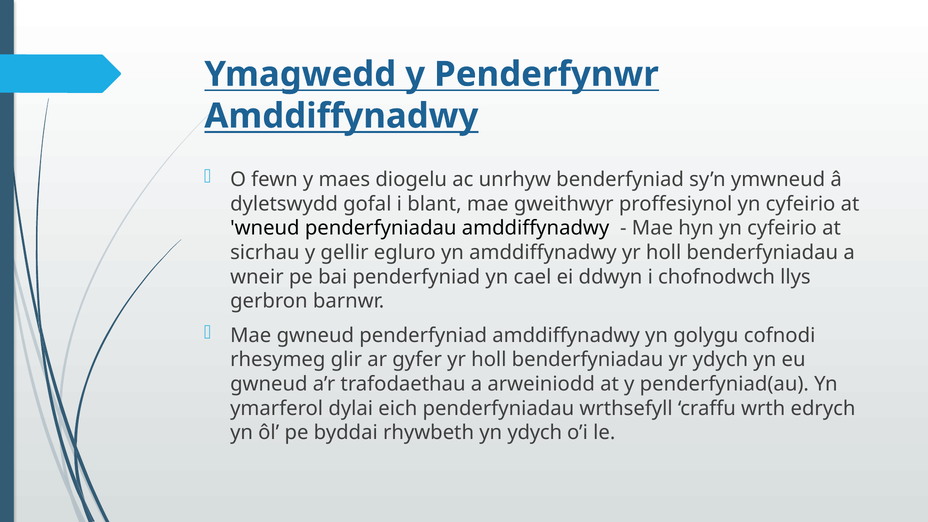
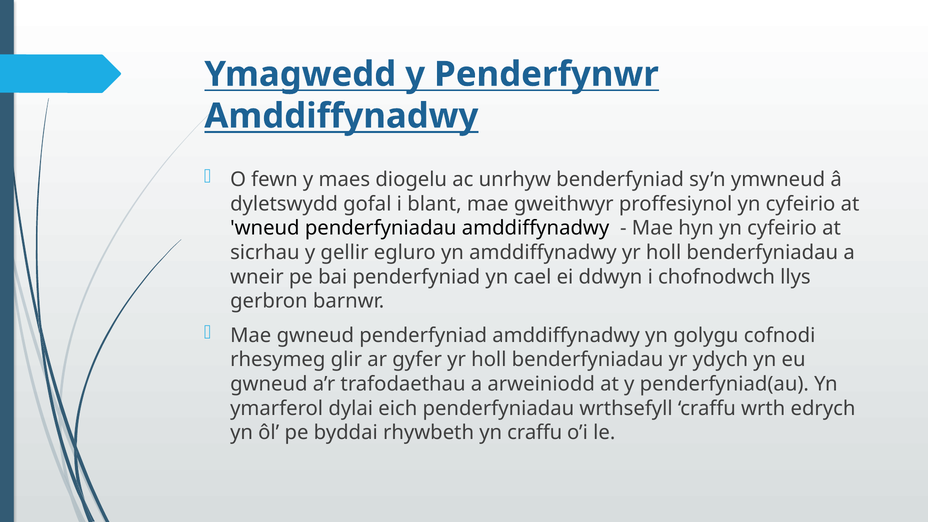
yn ydych: ydych -> craffu
